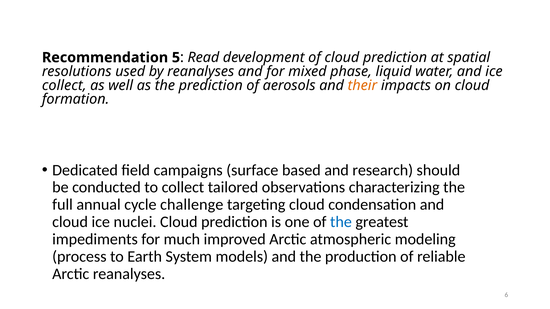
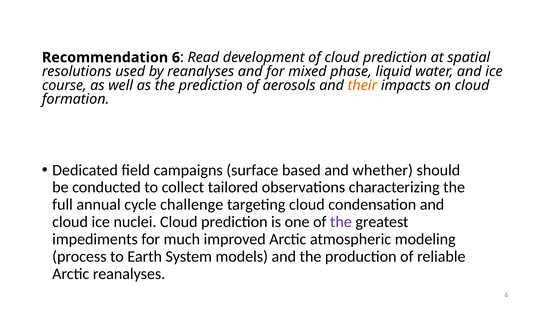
Recommendation 5: 5 -> 6
collect at (64, 85): collect -> course
research: research -> whether
the at (341, 222) colour: blue -> purple
